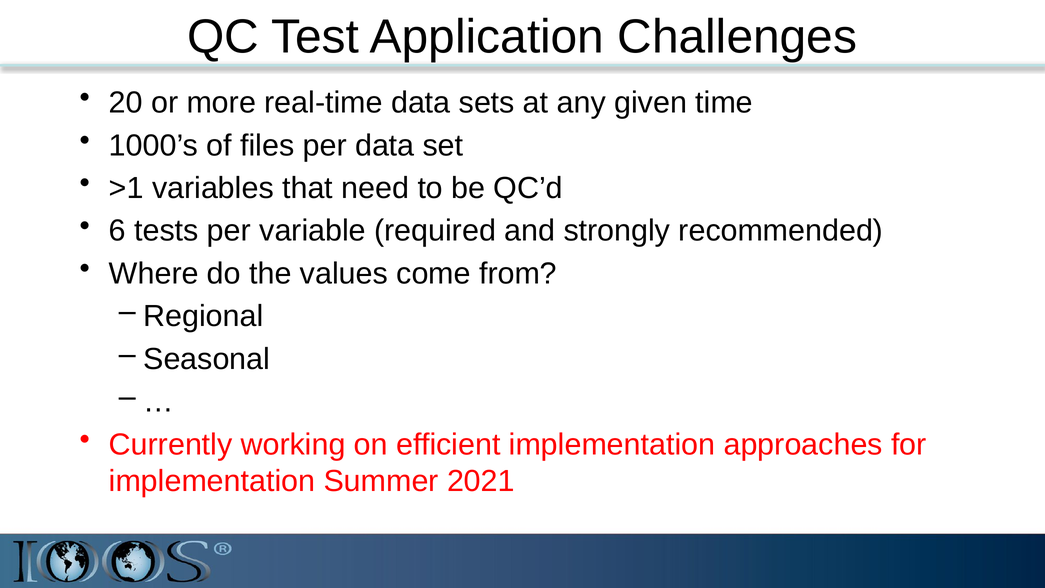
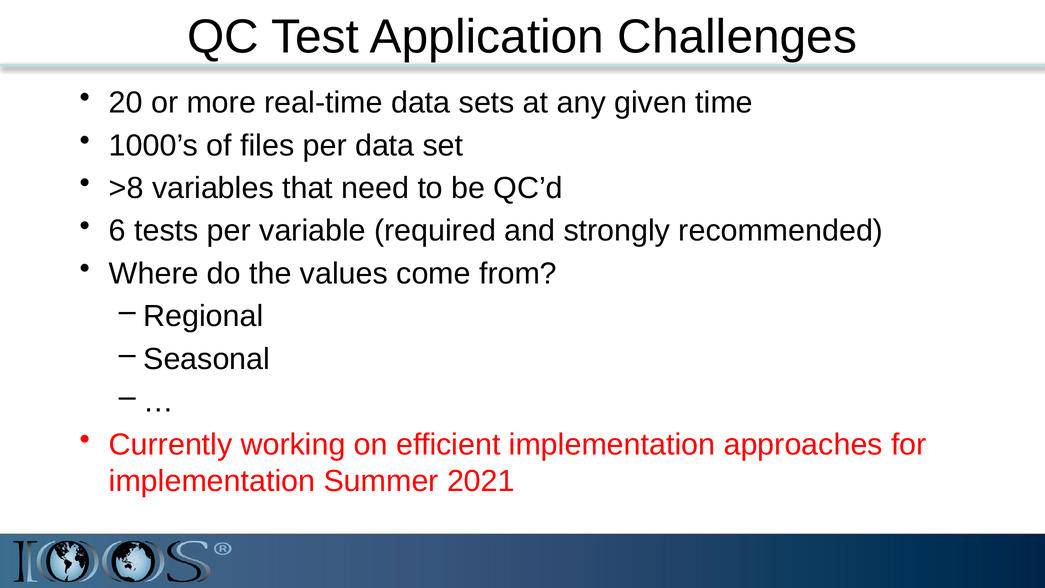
>1: >1 -> >8
